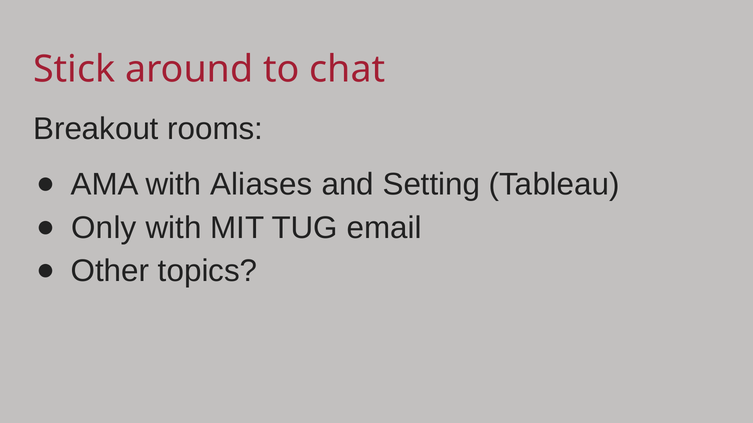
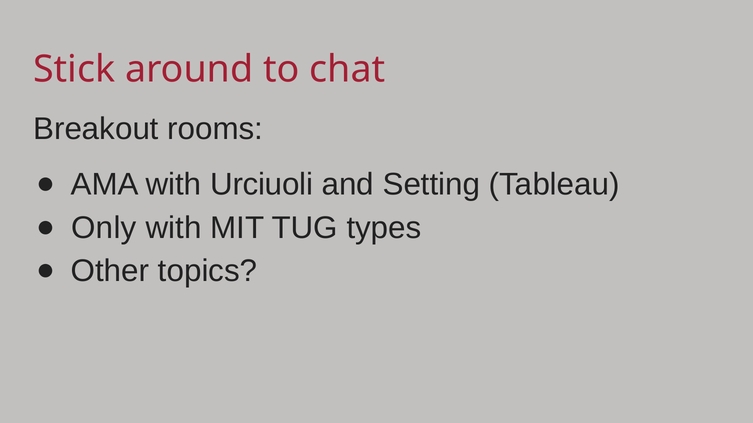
Aliases: Aliases -> Urciuoli
email: email -> types
